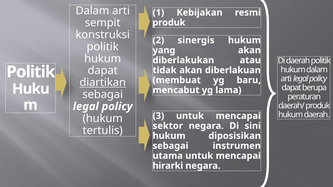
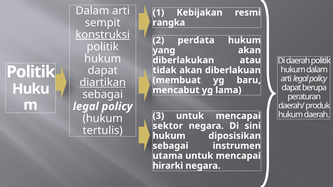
produk at (169, 23): produk -> rangka
konstruksi underline: none -> present
sinergis: sinergis -> perdata
